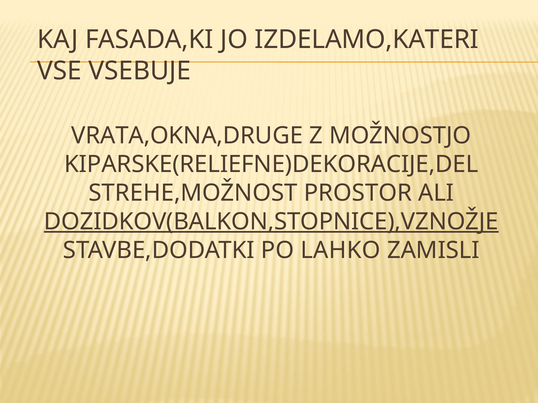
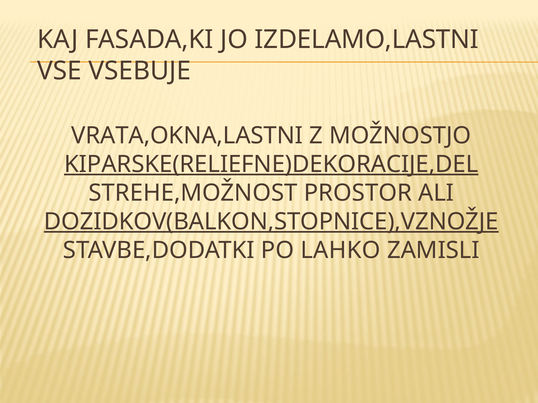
IZDELAMO,KATERI: IZDELAMO,KATERI -> IZDELAMO,LASTNI
VRATA,OKNA,DRUGE: VRATA,OKNA,DRUGE -> VRATA,OKNA,LASTNI
KIPARSKE(RELIEFNE)DEKORACIJE,DEL underline: none -> present
